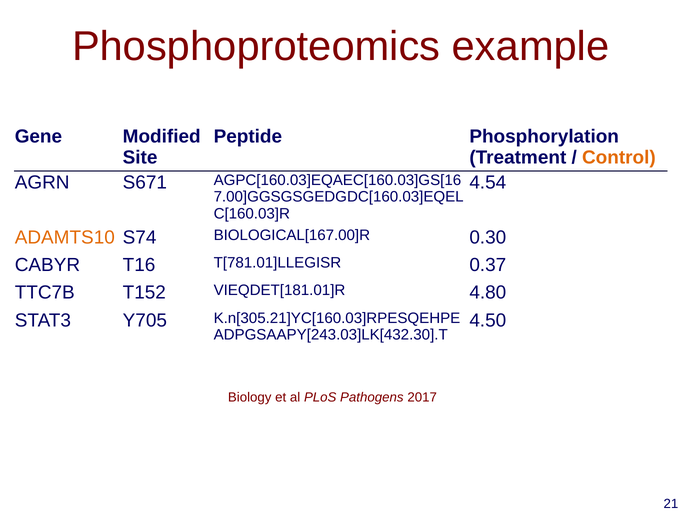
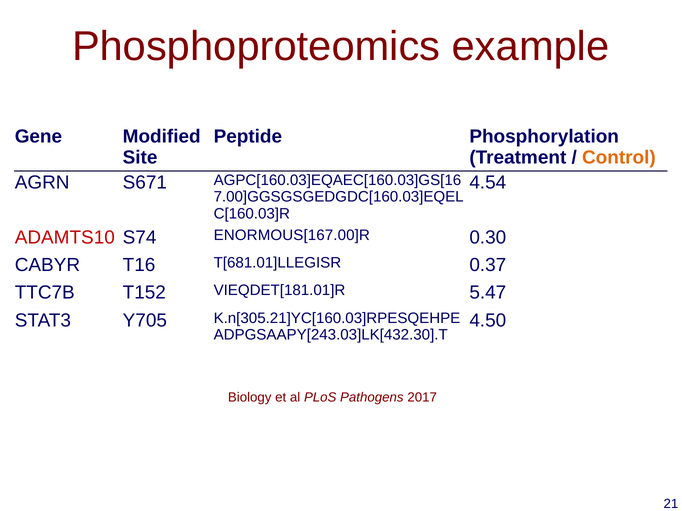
ADAMTS10 colour: orange -> red
BIOLOGICAL[167.00]R: BIOLOGICAL[167.00]R -> ENORMOUS[167.00]R
T[781.01]LLEGISR: T[781.01]LLEGISR -> T[681.01]LLEGISR
4.80: 4.80 -> 5.47
